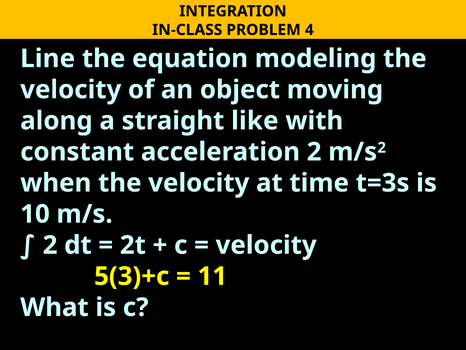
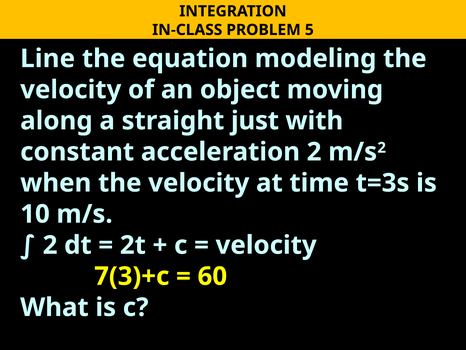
4: 4 -> 5
like: like -> just
5(3)+c: 5(3)+c -> 7(3)+c
11: 11 -> 60
